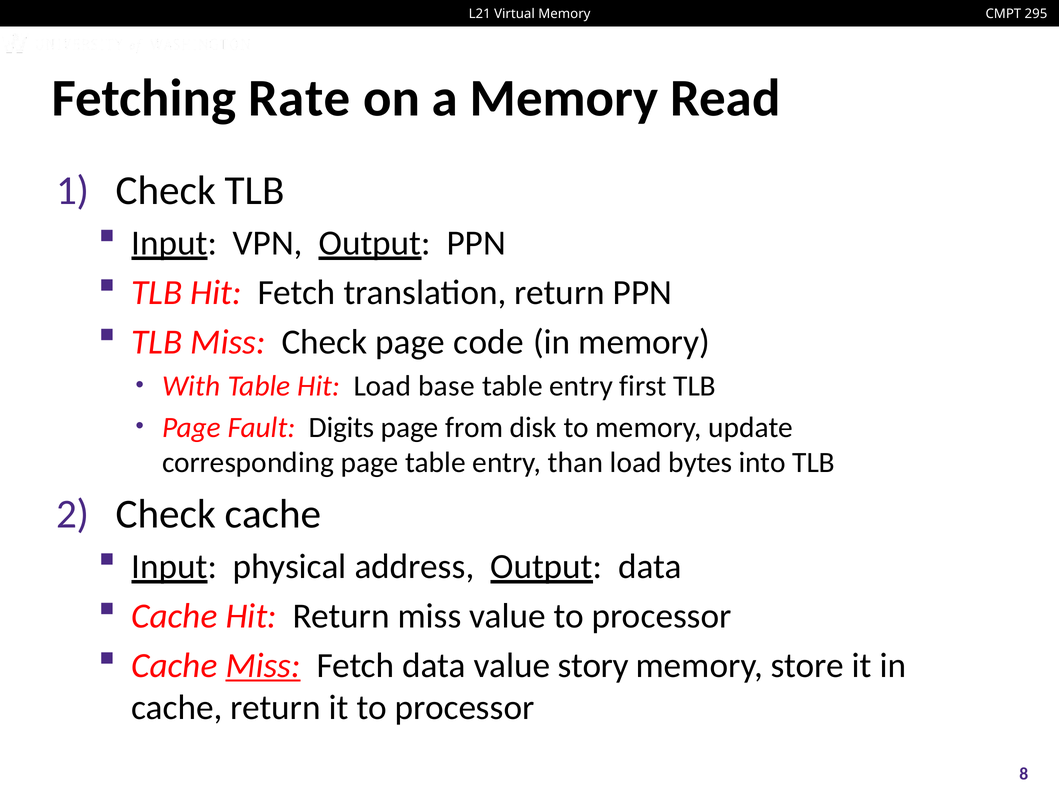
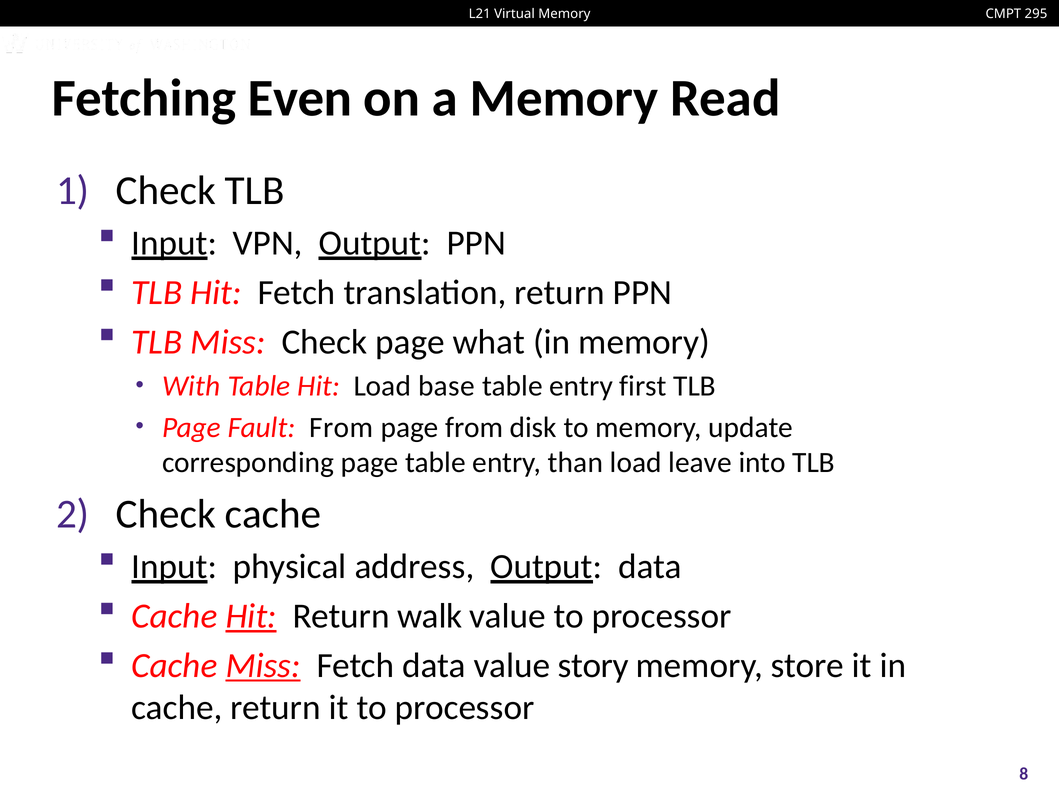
Rate: Rate -> Even
code: code -> what
Fault Digits: Digits -> From
bytes: bytes -> leave
Hit at (251, 616) underline: none -> present
Return miss: miss -> walk
